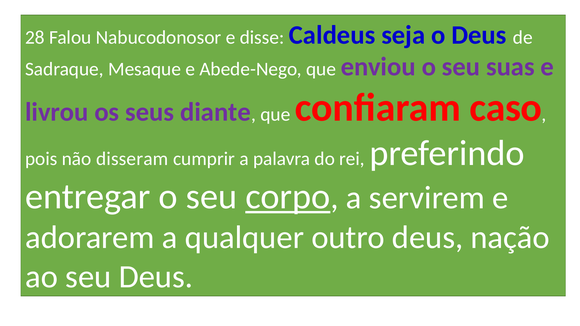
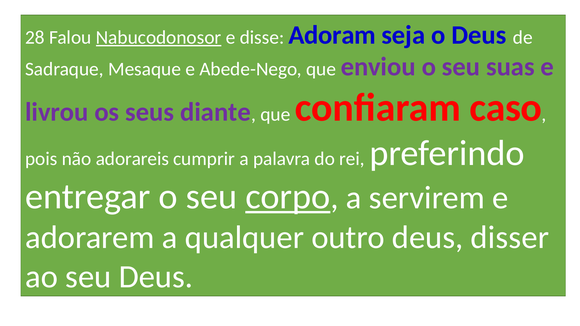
Nabucodonosor underline: none -> present
Caldeus: Caldeus -> Adoram
disseram: disseram -> adorareis
nação: nação -> disser
